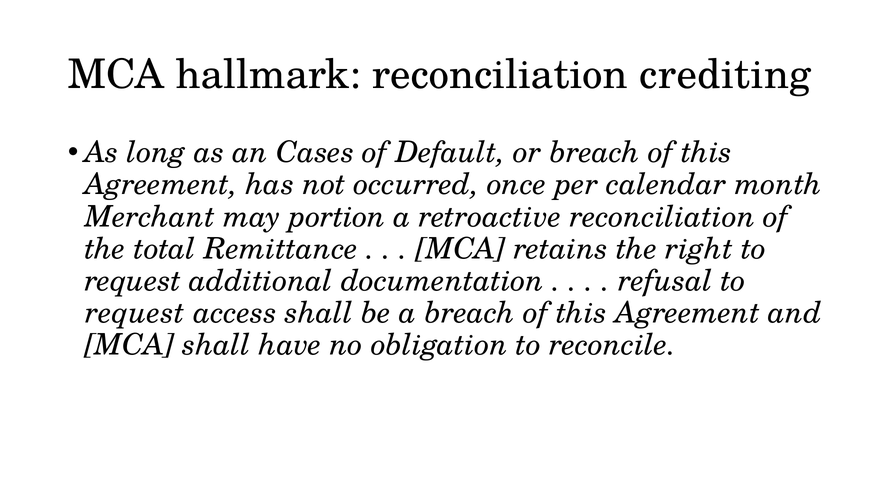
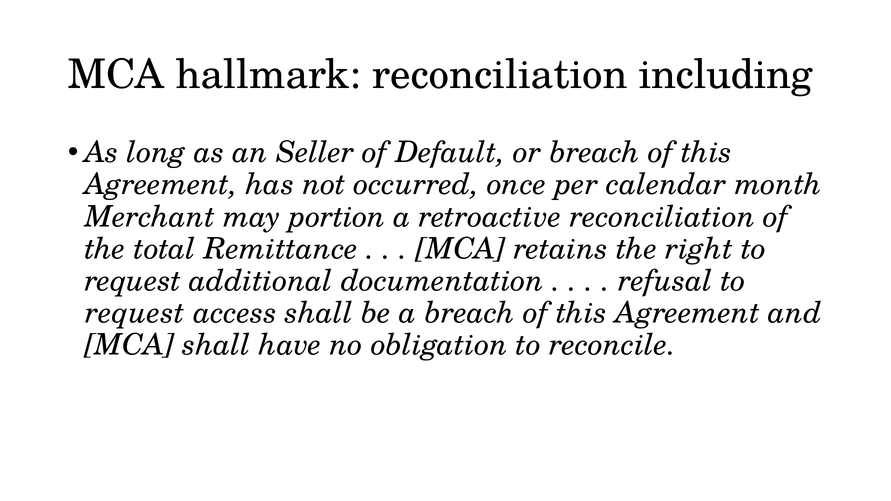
crediting: crediting -> including
Cases: Cases -> Seller
